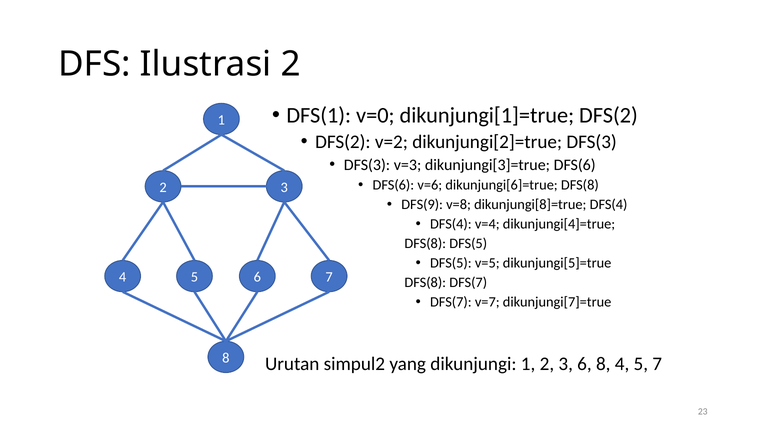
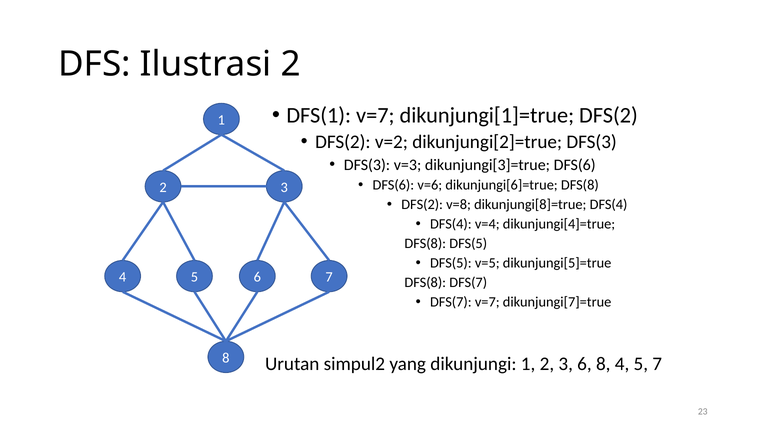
DFS(1 v=0: v=0 -> v=7
DFS(9 at (422, 205): DFS(9 -> DFS(2
